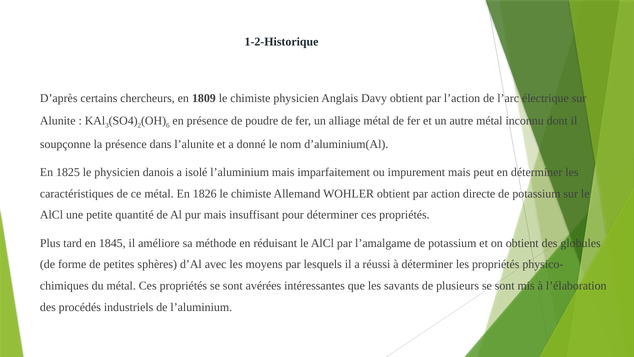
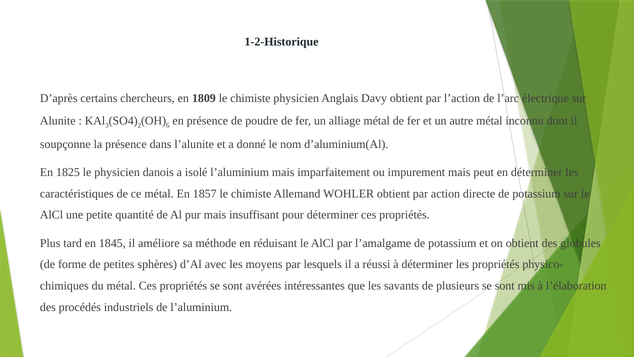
1826: 1826 -> 1857
